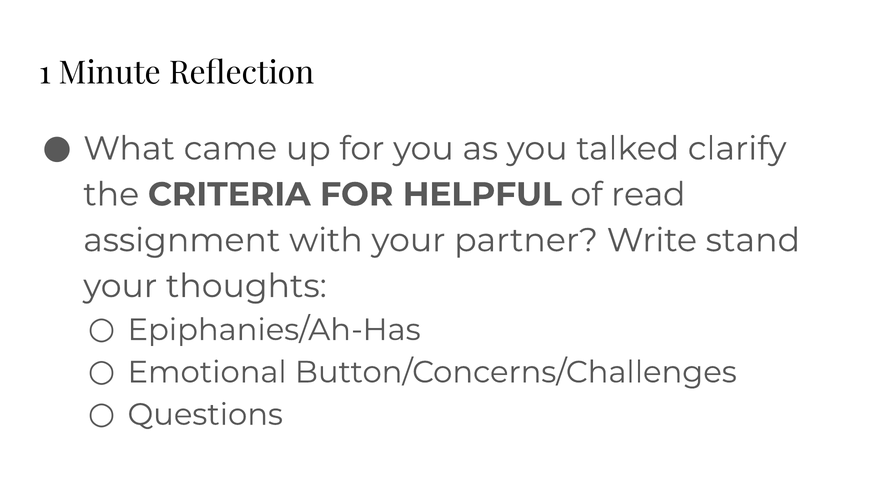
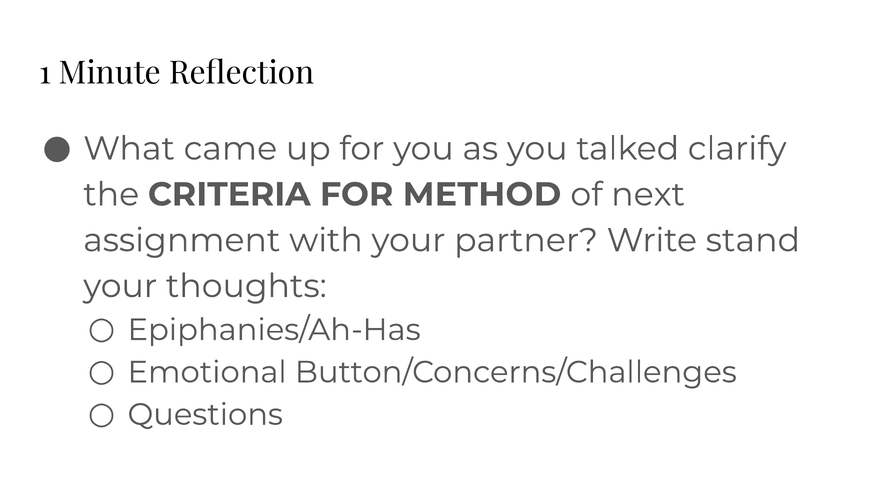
HELPFUL: HELPFUL -> METHOD
read: read -> next
